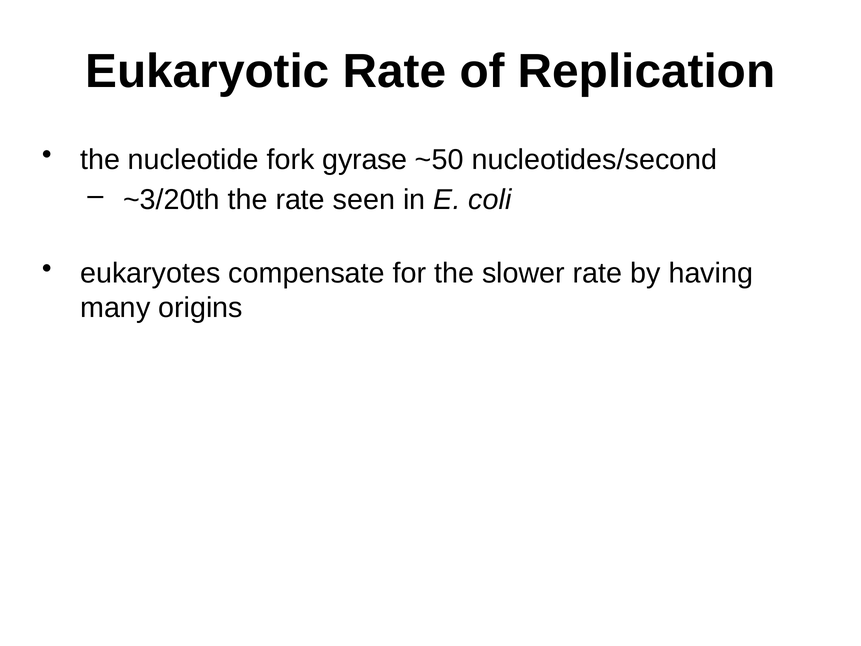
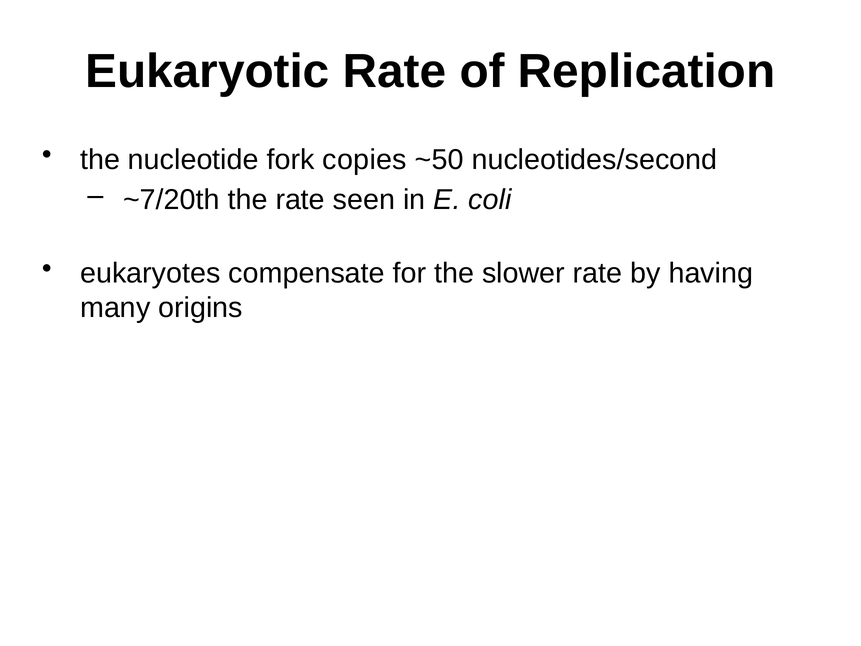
gyrase: gyrase -> copies
~3/20th: ~3/20th -> ~7/20th
